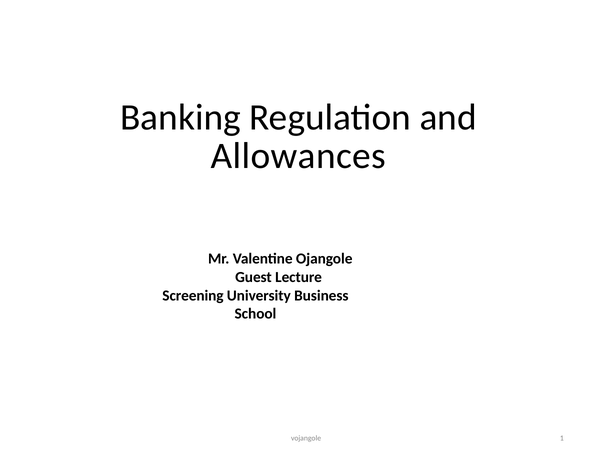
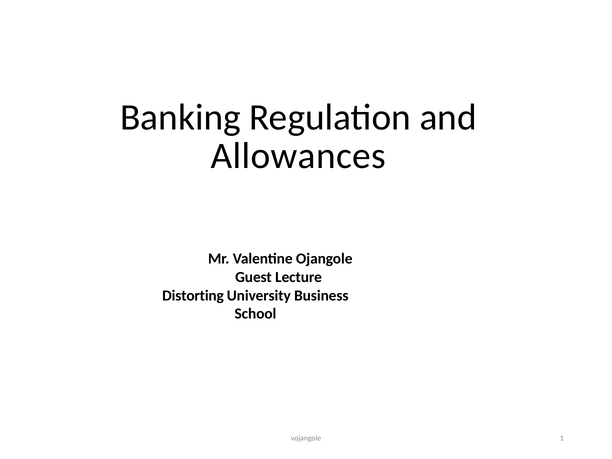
Screening: Screening -> Distorting
